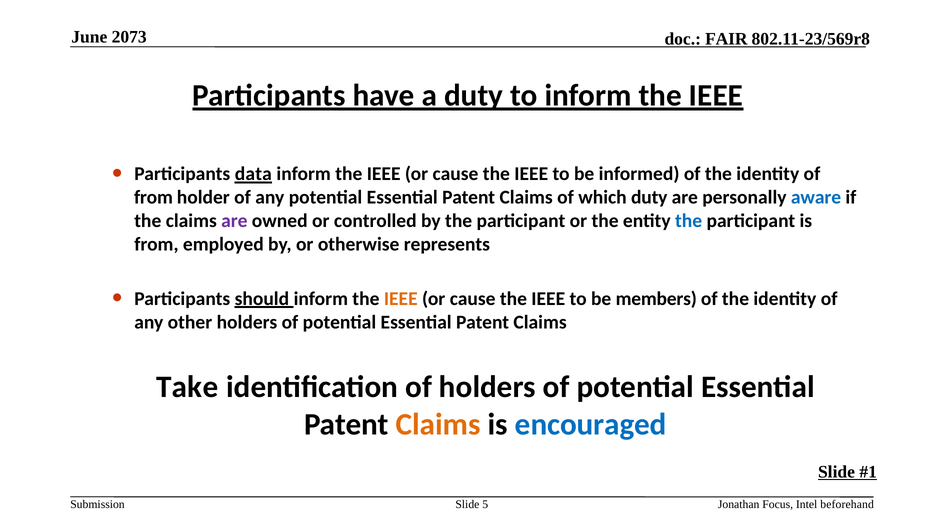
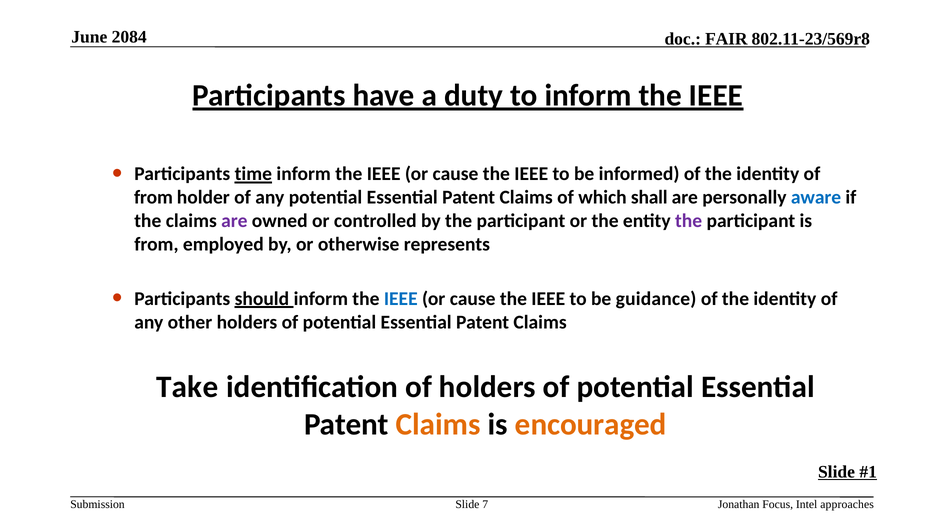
2073: 2073 -> 2084
data: data -> time
which duty: duty -> shall
the at (689, 221) colour: blue -> purple
IEEE at (401, 299) colour: orange -> blue
members: members -> guidance
encouraged colour: blue -> orange
5: 5 -> 7
beforehand: beforehand -> approaches
